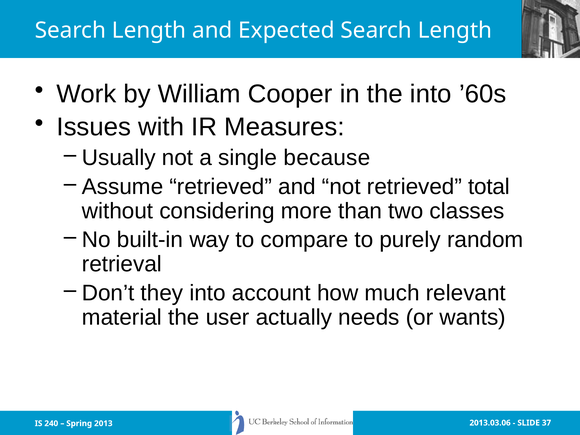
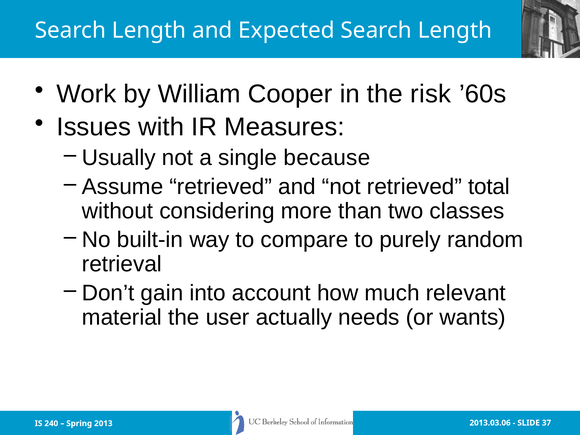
the into: into -> risk
they: they -> gain
